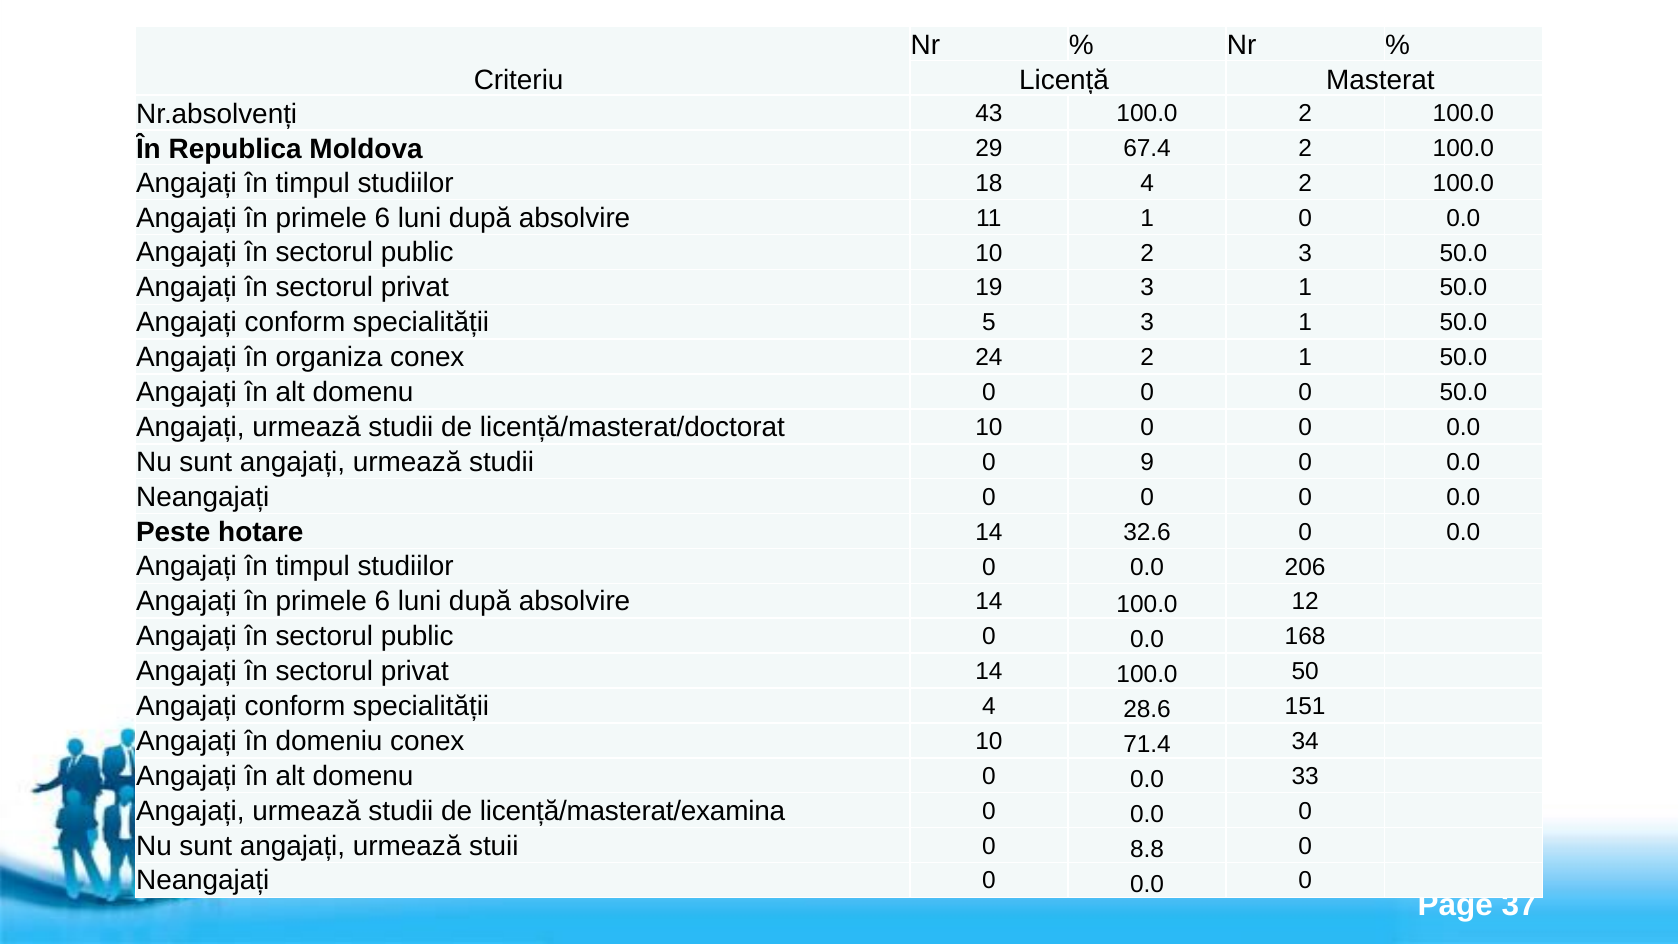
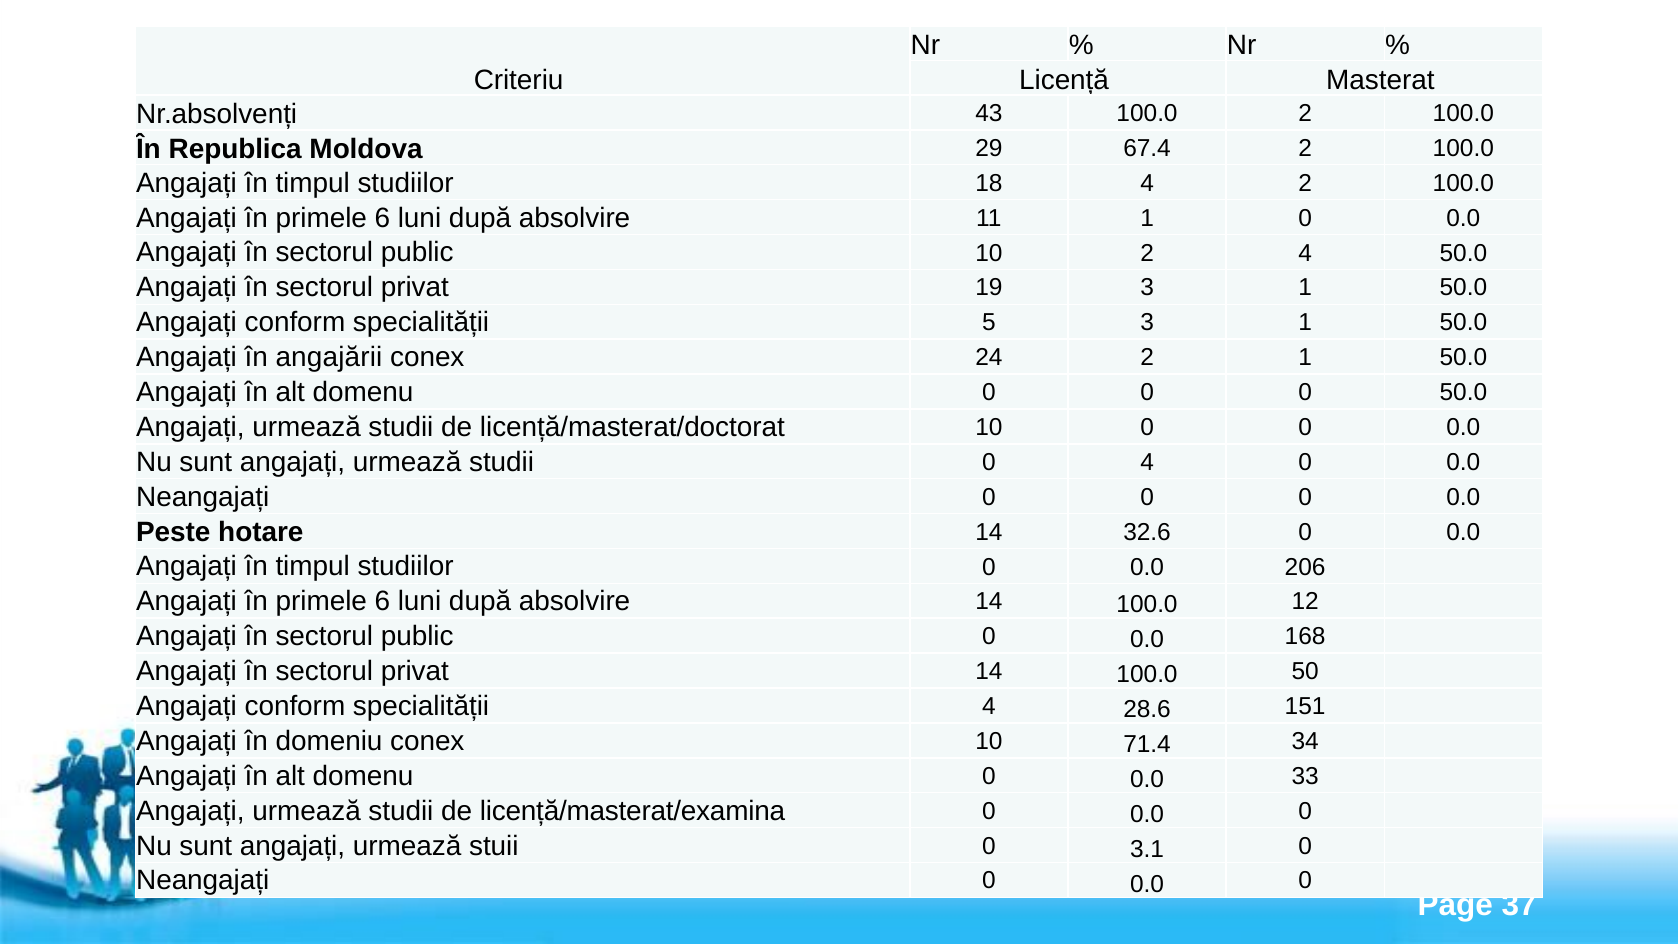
2 3: 3 -> 4
organiza: organiza -> angajării
0 9: 9 -> 4
8.8: 8.8 -> 3.1
